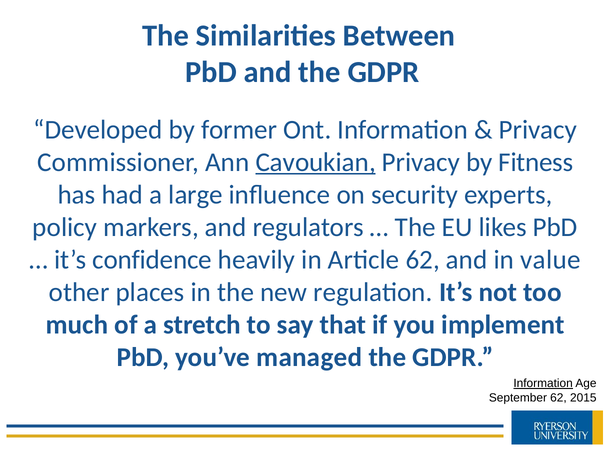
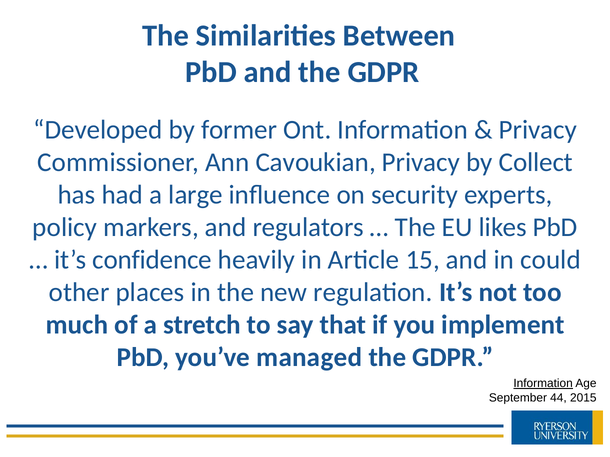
Cavoukian underline: present -> none
Fitness: Fitness -> Collect
Article 62: 62 -> 15
value: value -> could
September 62: 62 -> 44
